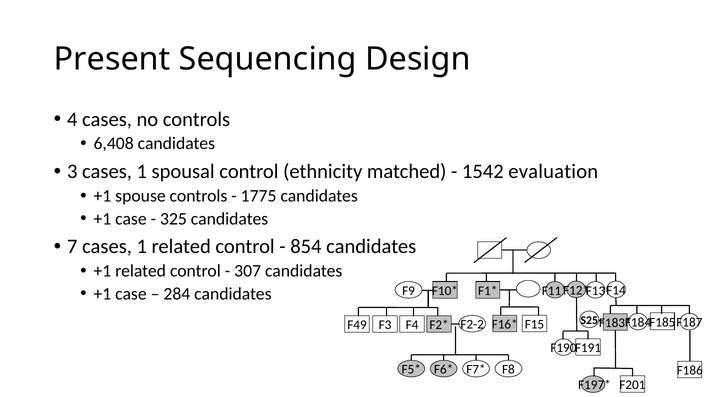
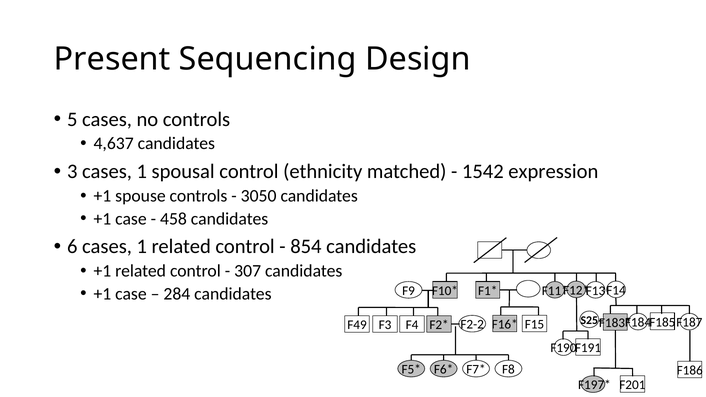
4: 4 -> 5
6,408: 6,408 -> 4,637
evaluation: evaluation -> expression
1775: 1775 -> 3050
325: 325 -> 458
7: 7 -> 6
